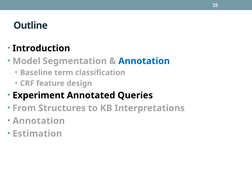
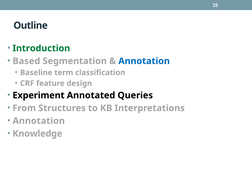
Introduction colour: black -> green
Model: Model -> Based
Estimation: Estimation -> Knowledge
